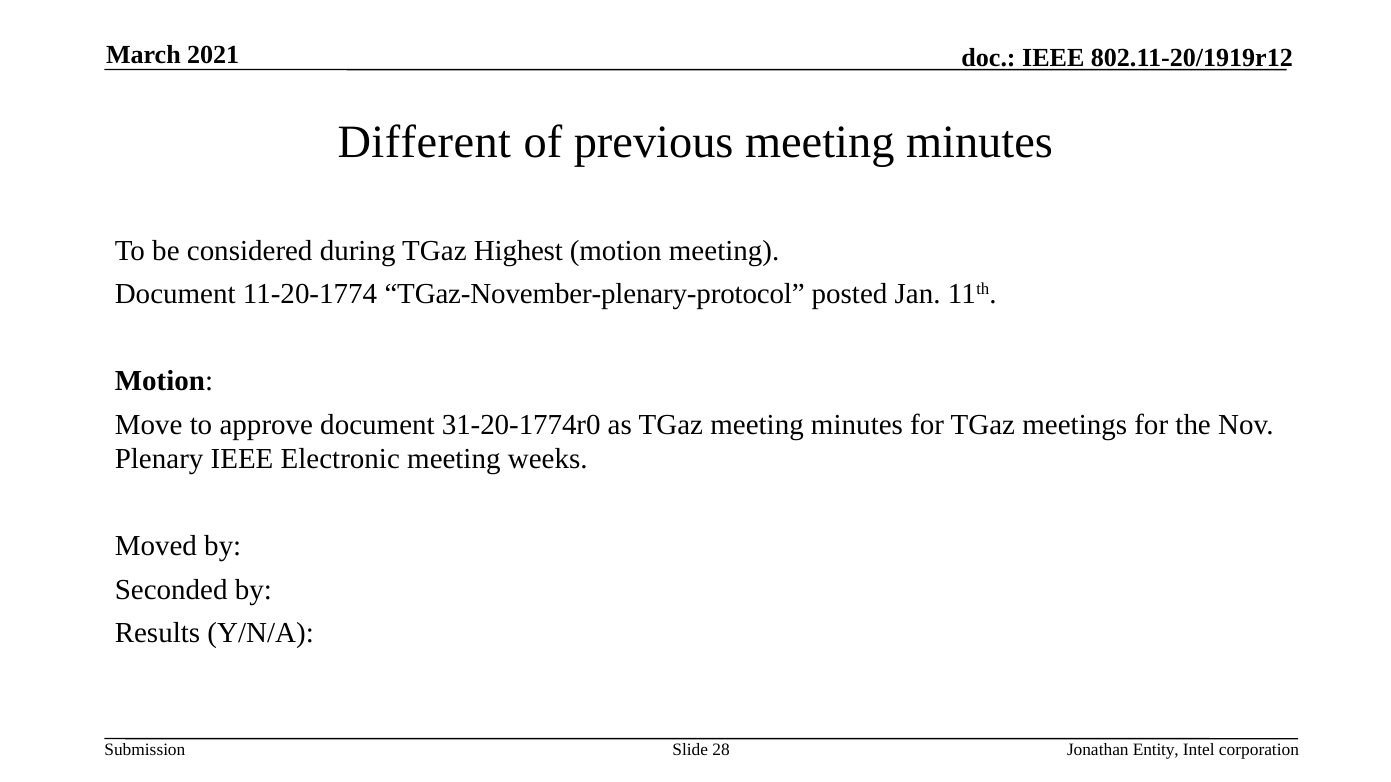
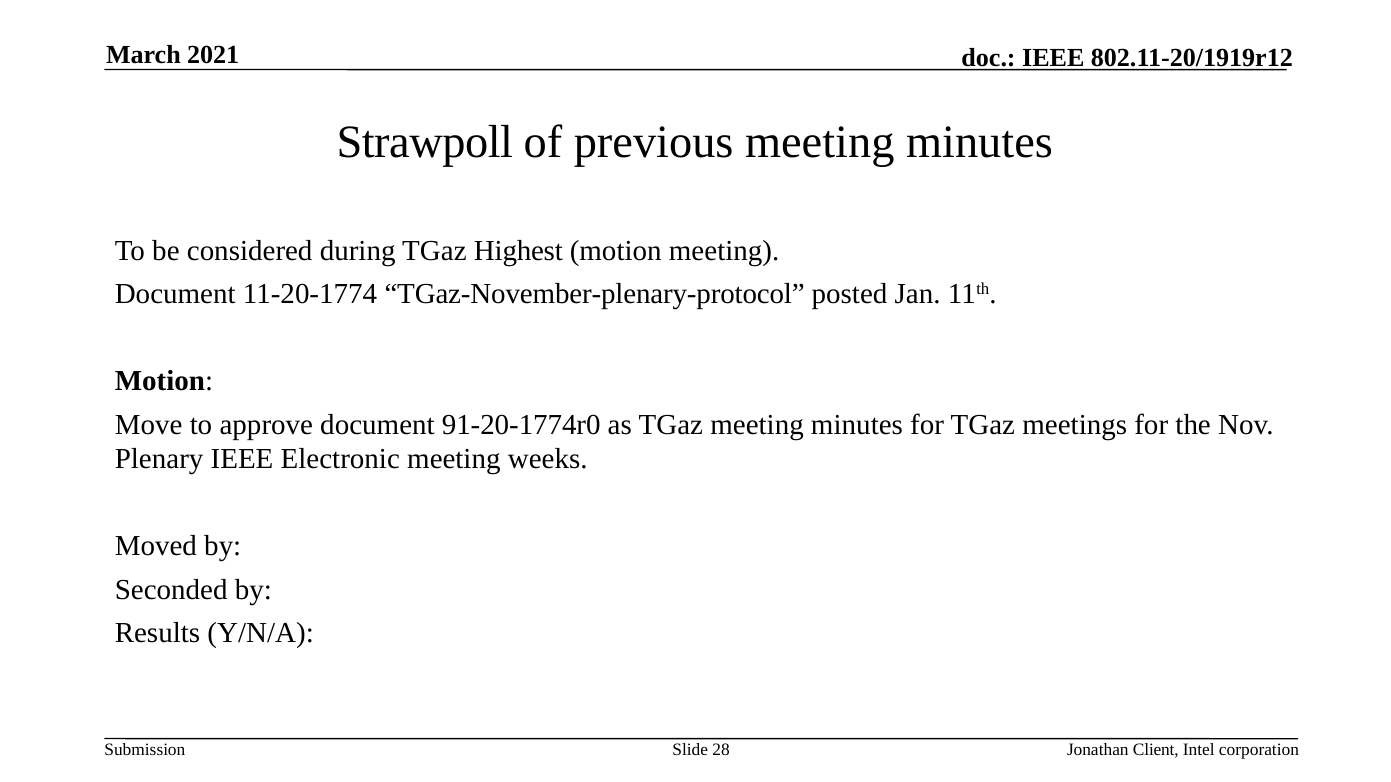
Different: Different -> Strawpoll
31-20-1774r0: 31-20-1774r0 -> 91-20-1774r0
Entity: Entity -> Client
